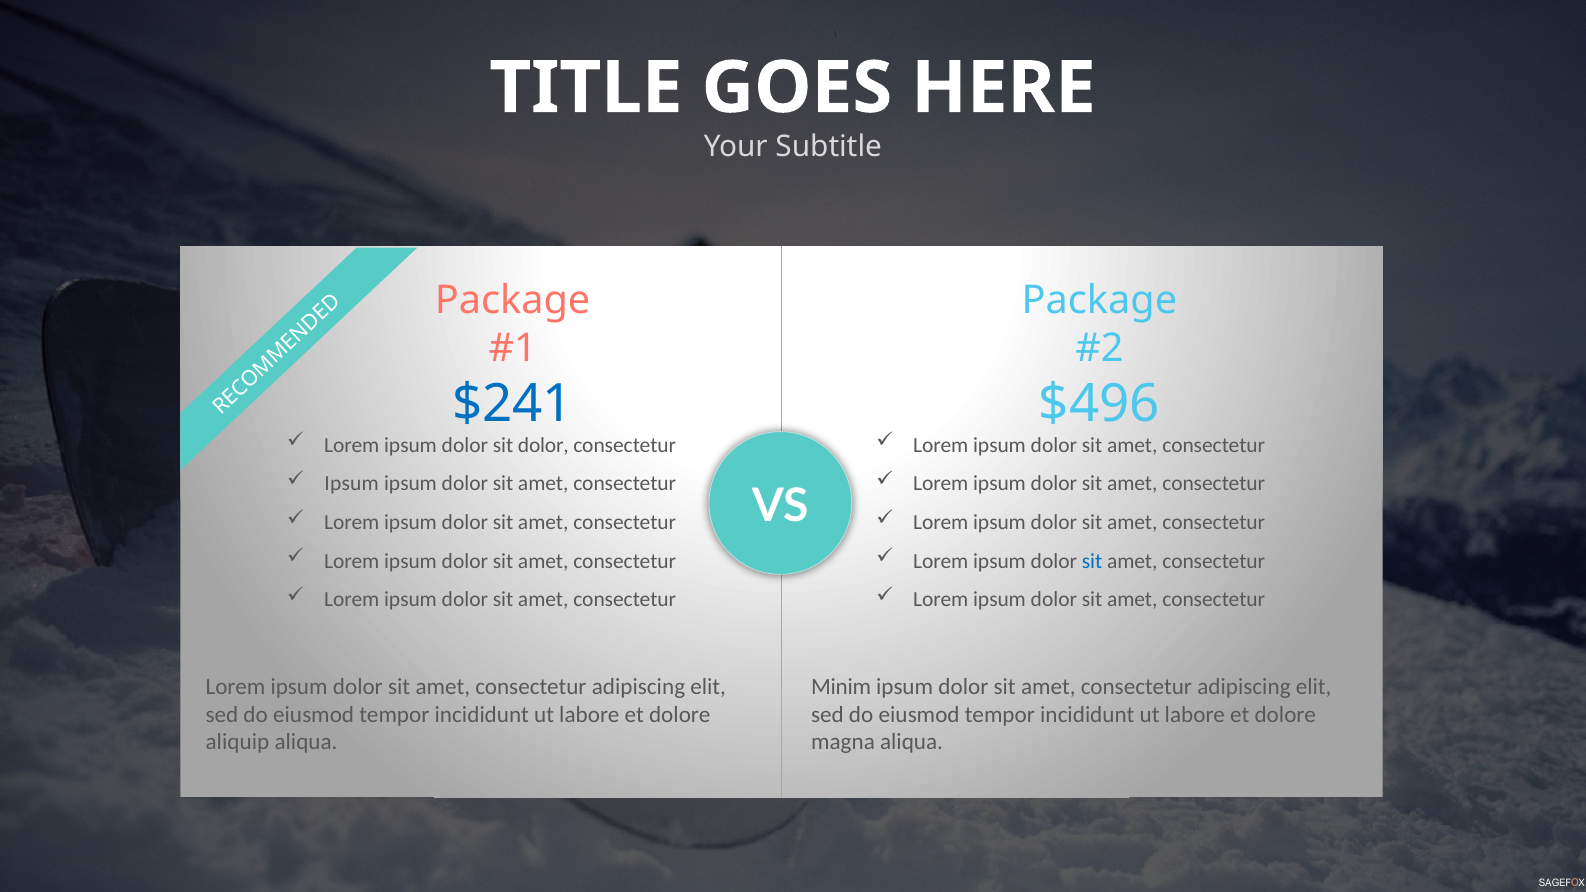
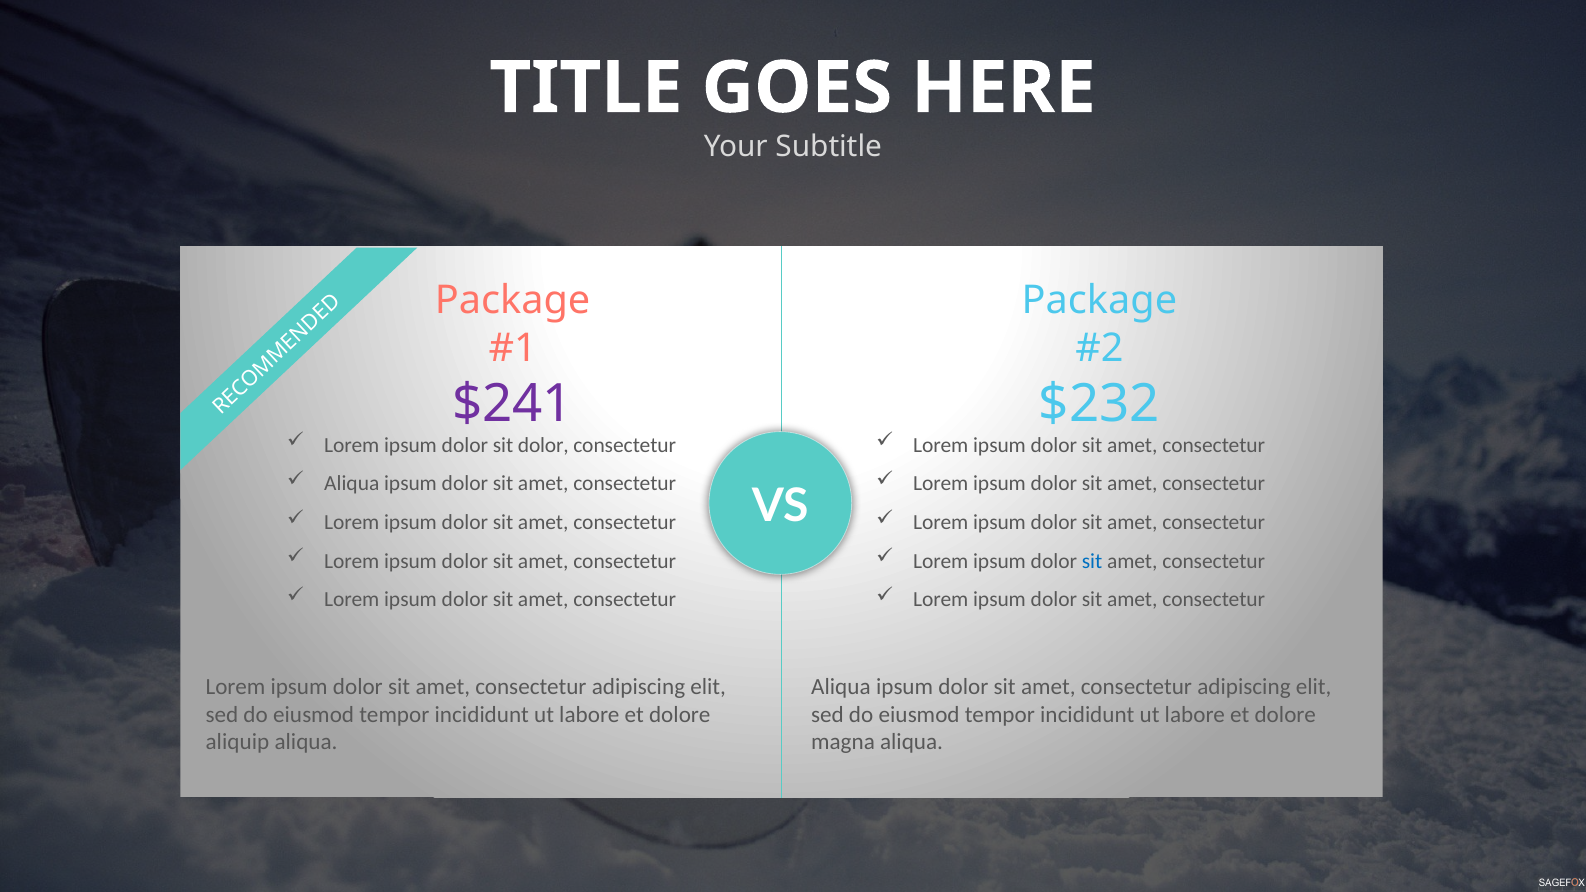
$241 colour: blue -> purple
$496: $496 -> $232
Ipsum at (352, 484): Ipsum -> Aliqua
Minim at (841, 687): Minim -> Aliqua
